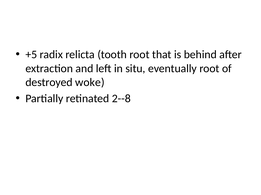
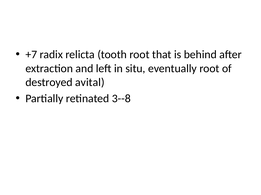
+5: +5 -> +7
woke: woke -> avital
2--8: 2--8 -> 3--8
